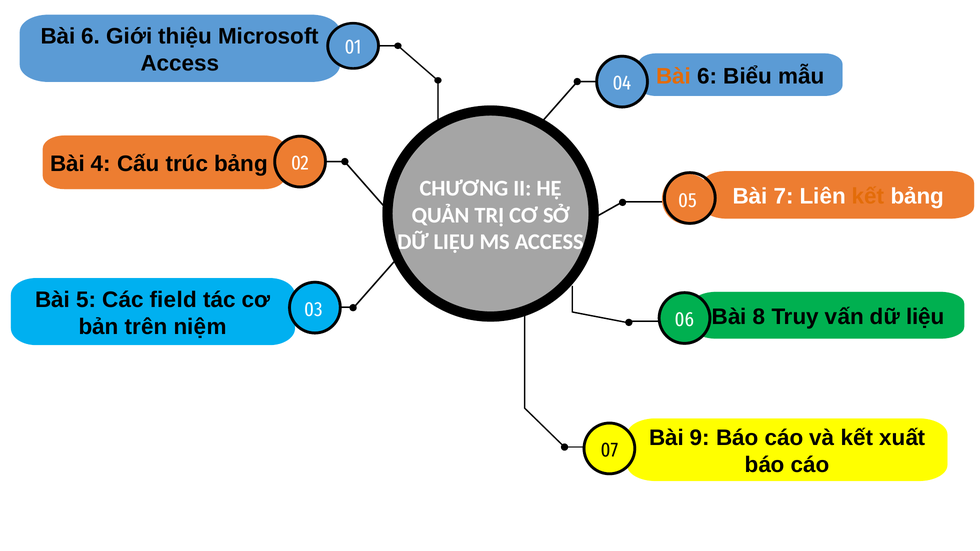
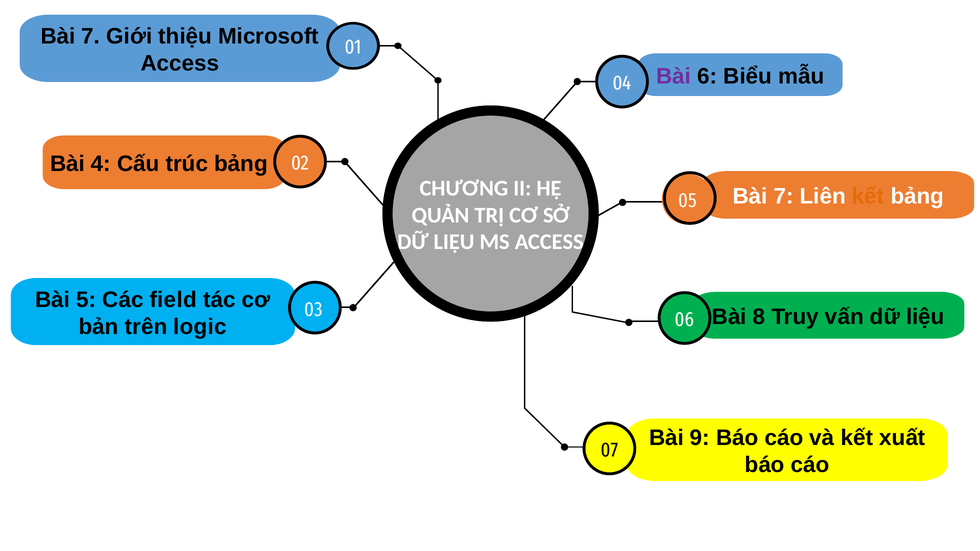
6 at (91, 36): 6 -> 7
Bài at (674, 76) colour: orange -> purple
niệm: niệm -> logic
